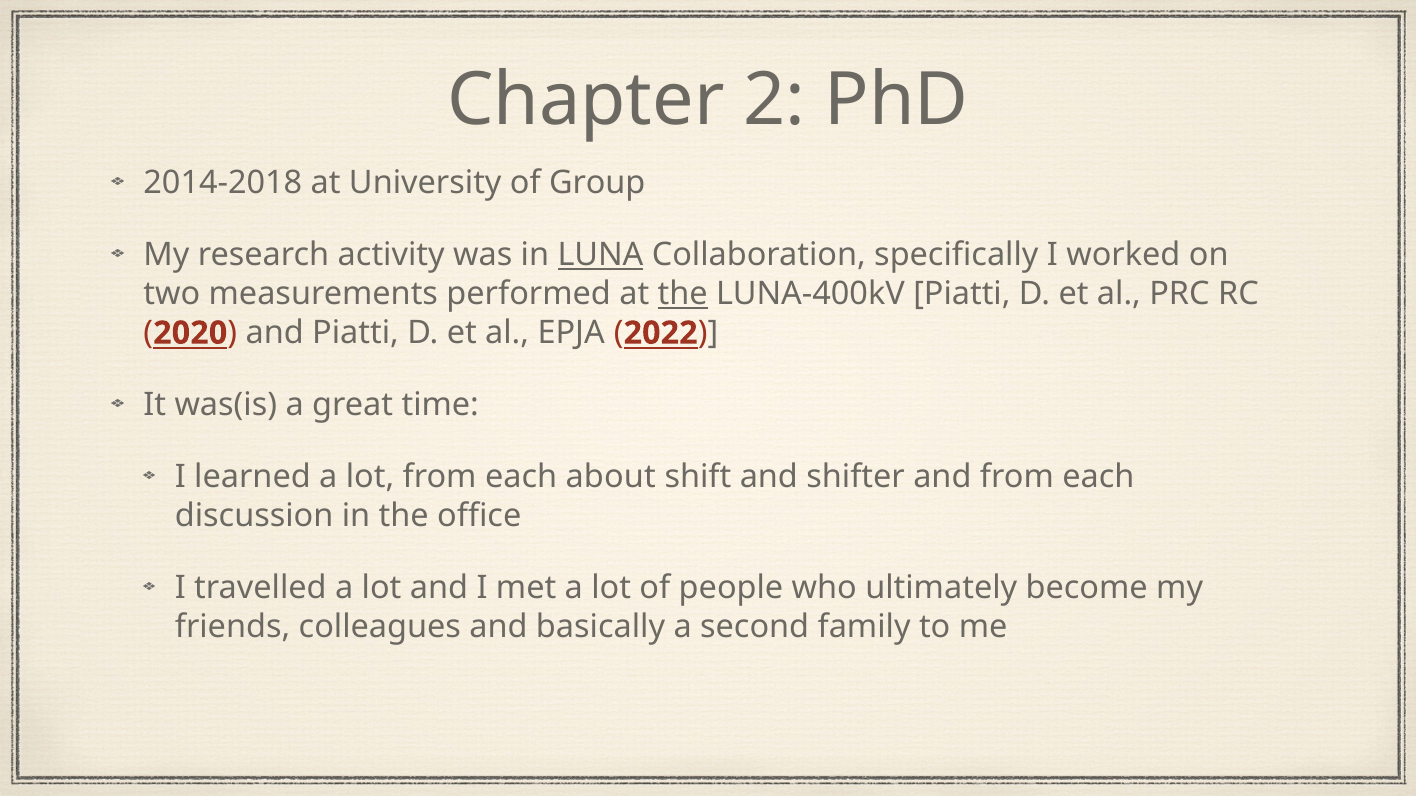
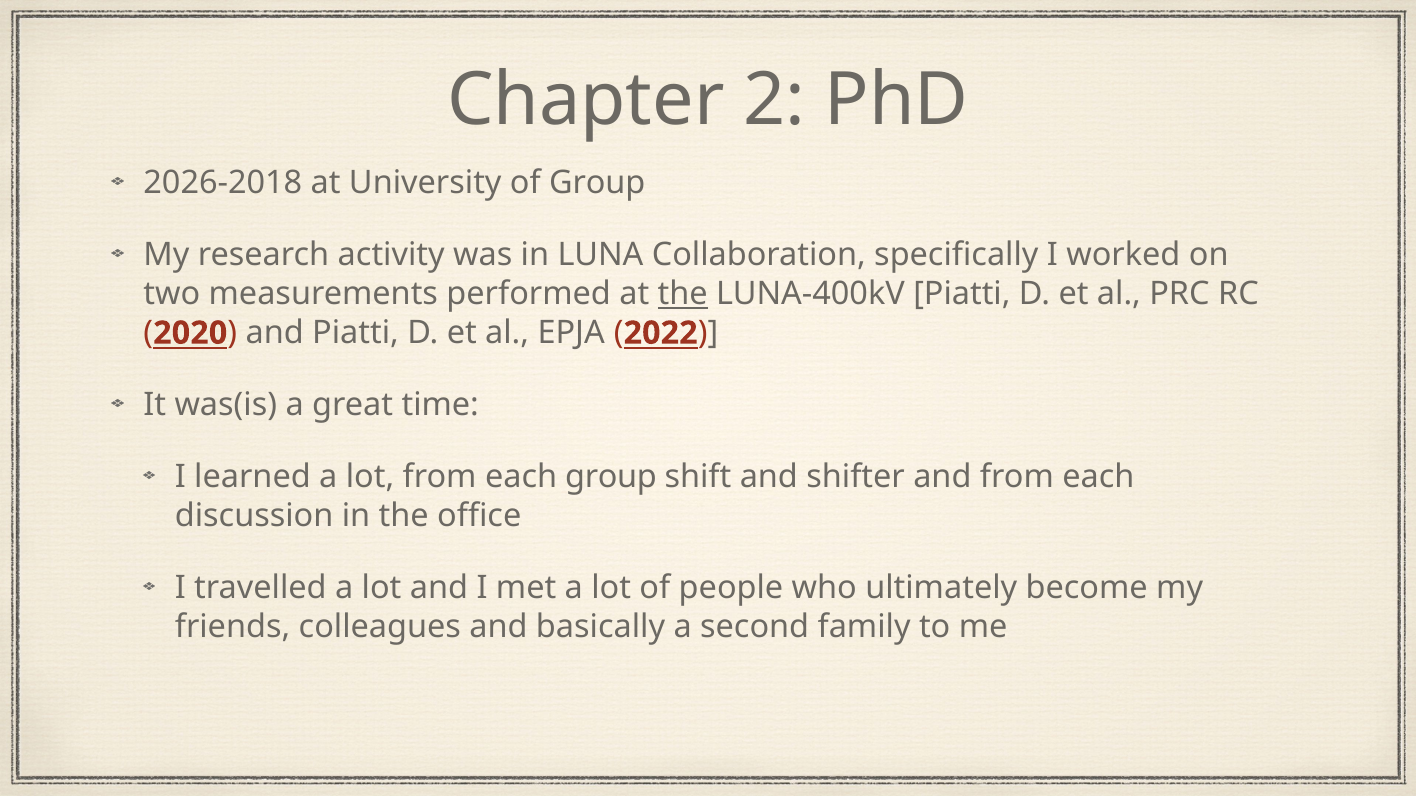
2014-2018: 2014-2018 -> 2026-2018
LUNA underline: present -> none
each about: about -> group
